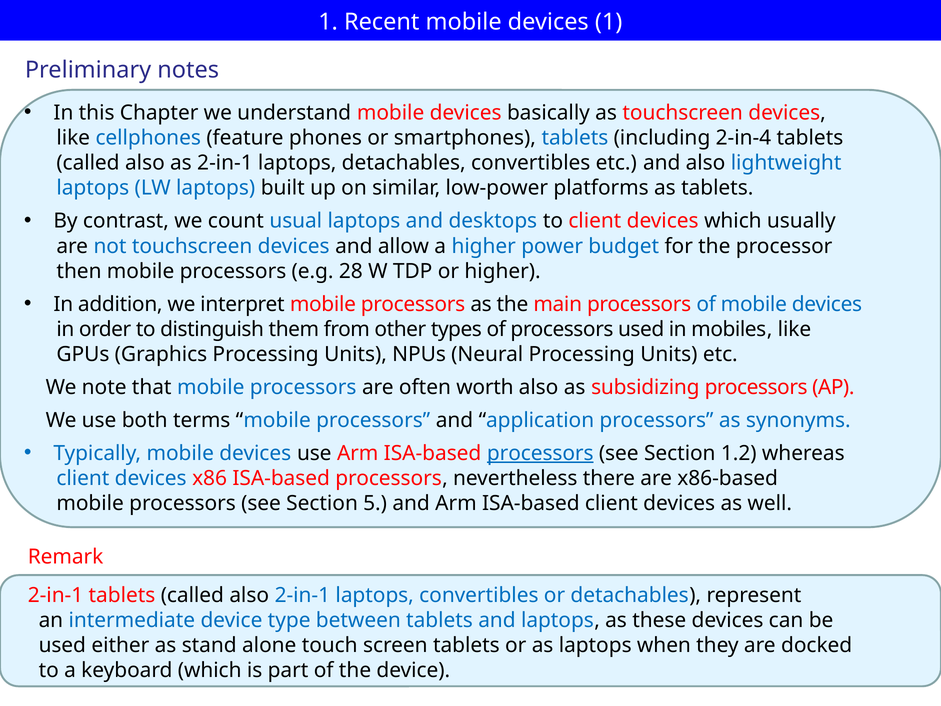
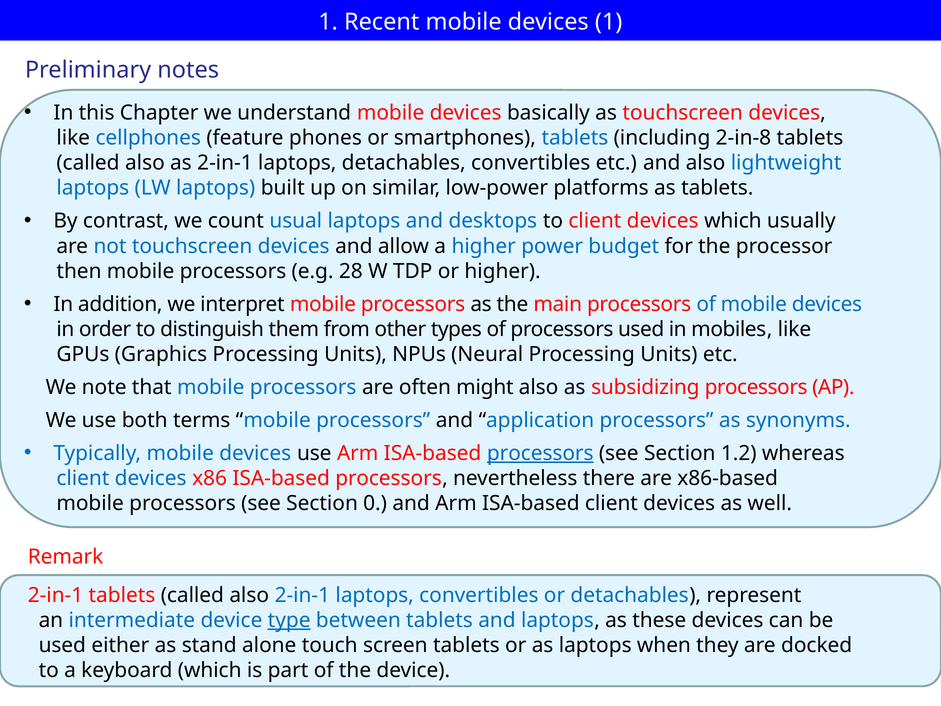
2-in-4: 2-in-4 -> 2-in-8
worth: worth -> might
5: 5 -> 0
type underline: none -> present
